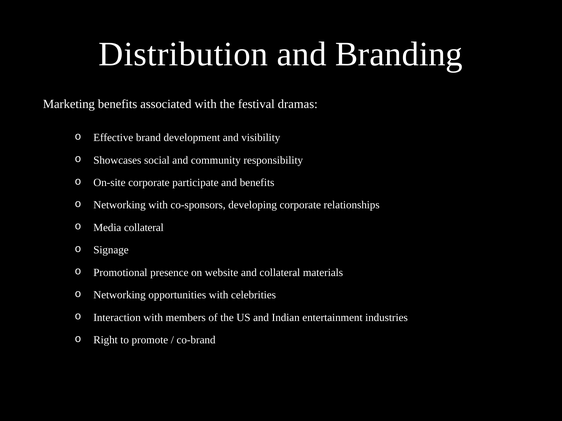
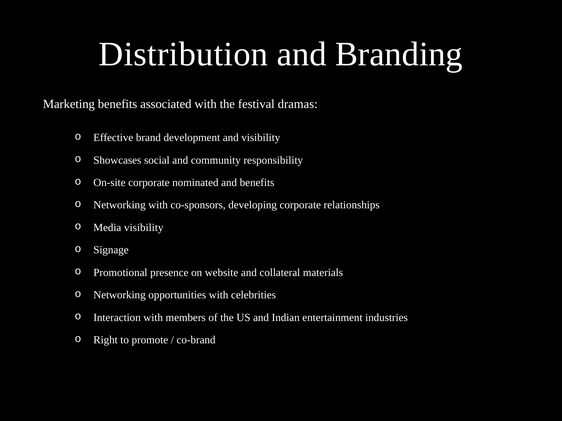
participate: participate -> nominated
Media collateral: collateral -> visibility
